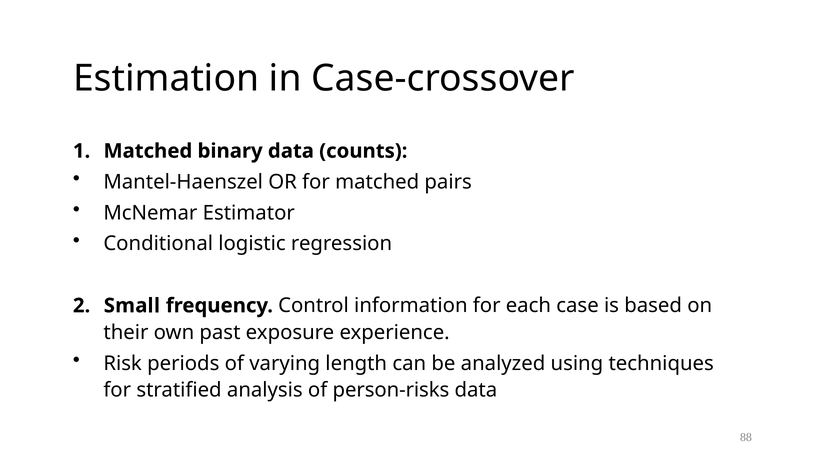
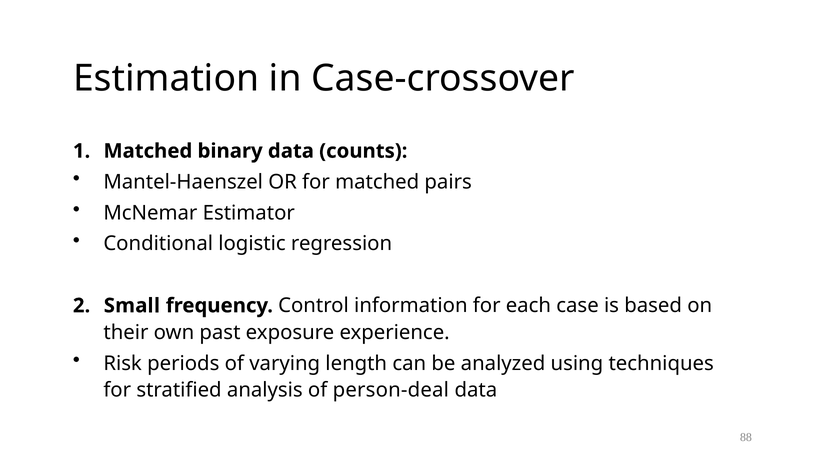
person-risks: person-risks -> person-deal
